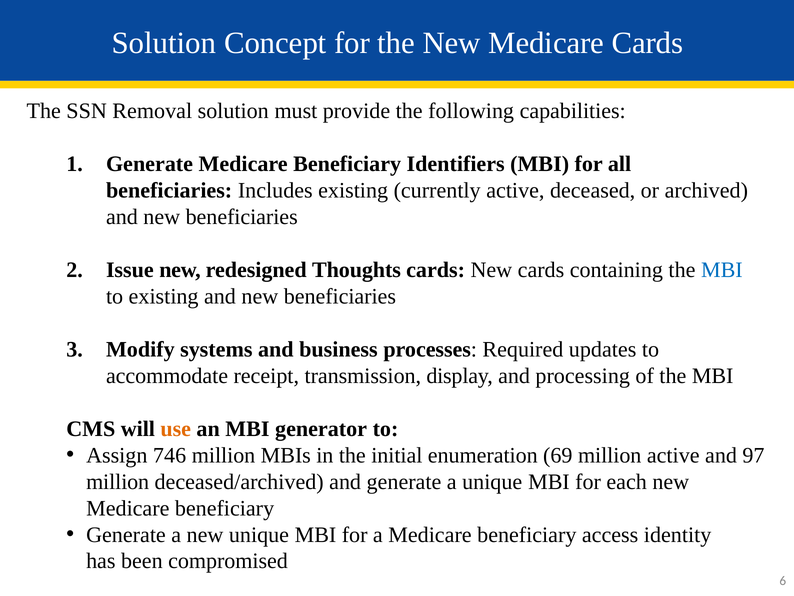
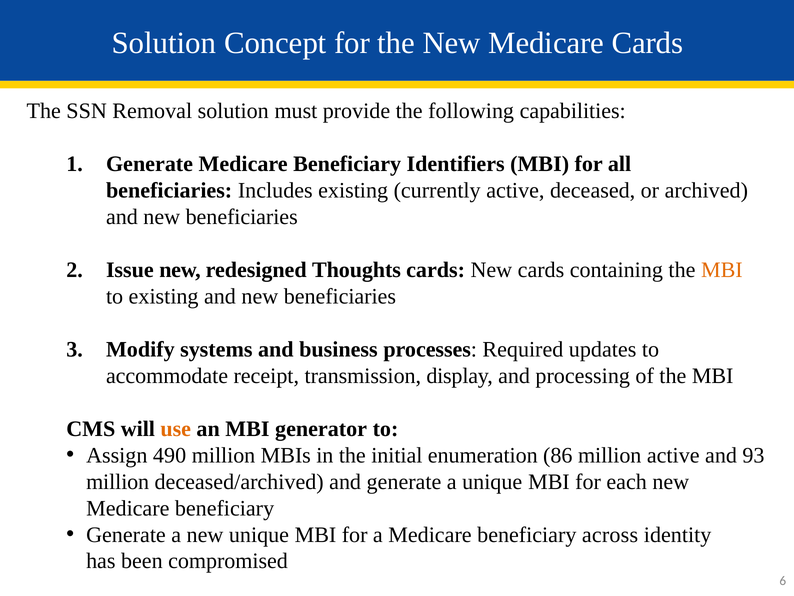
MBI at (722, 269) colour: blue -> orange
746: 746 -> 490
69: 69 -> 86
97: 97 -> 93
access: access -> across
